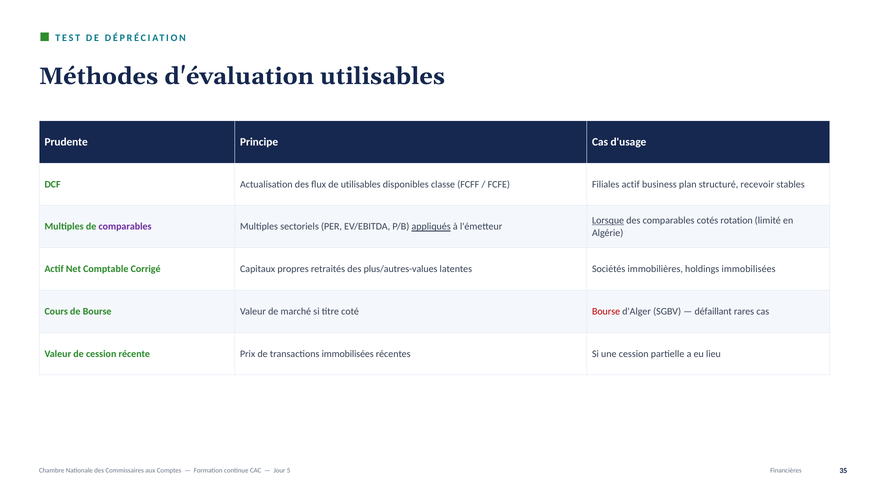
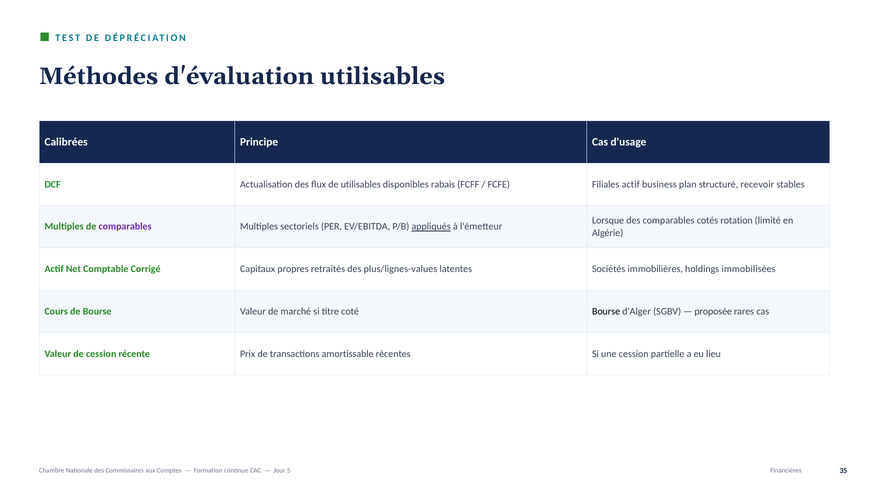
Prudente: Prudente -> Calibrées
classe: classe -> rabais
Lorsque underline: present -> none
plus/autres-values: plus/autres-values -> plus/lignes-values
Bourse at (606, 311) colour: red -> black
défaillant: défaillant -> proposée
transactions immobilisées: immobilisées -> amortissable
